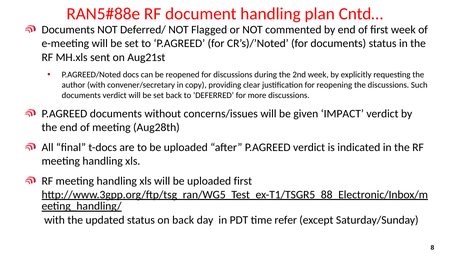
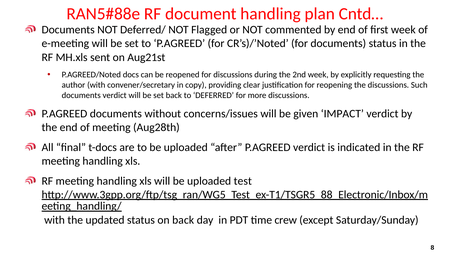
uploaded first: first -> test
refer: refer -> crew
